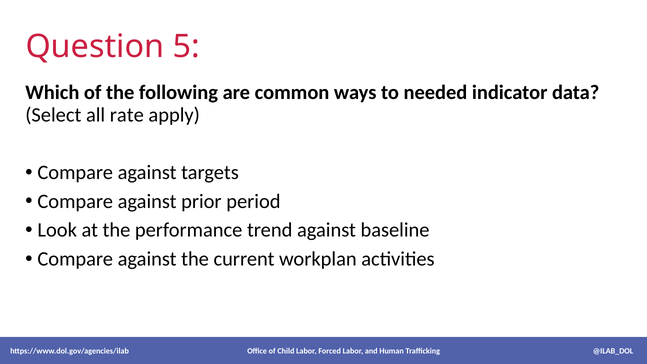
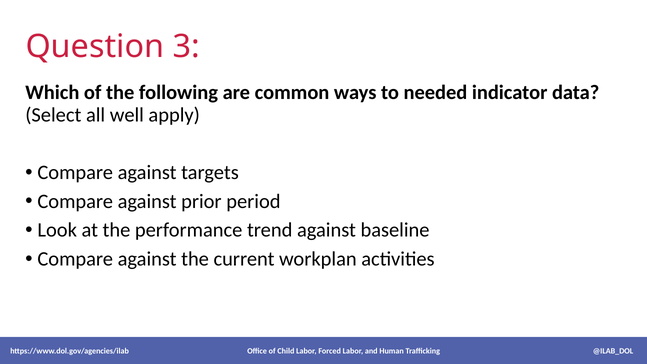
5: 5 -> 3
rate: rate -> well
